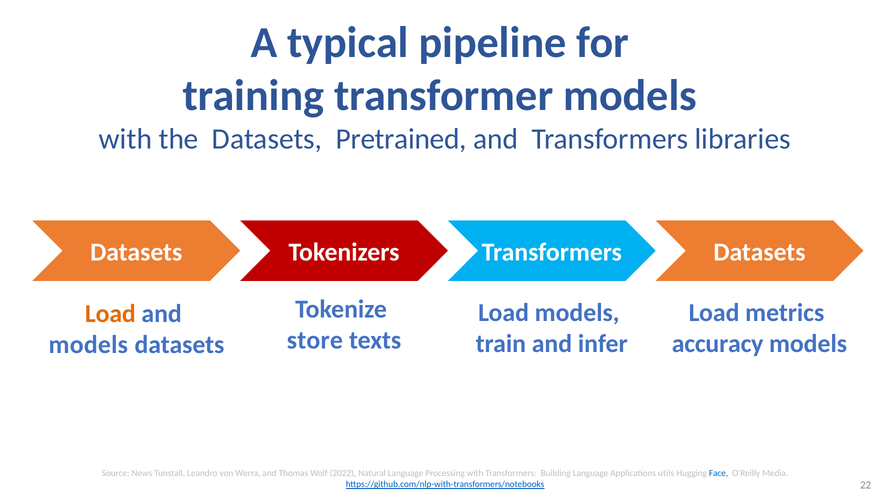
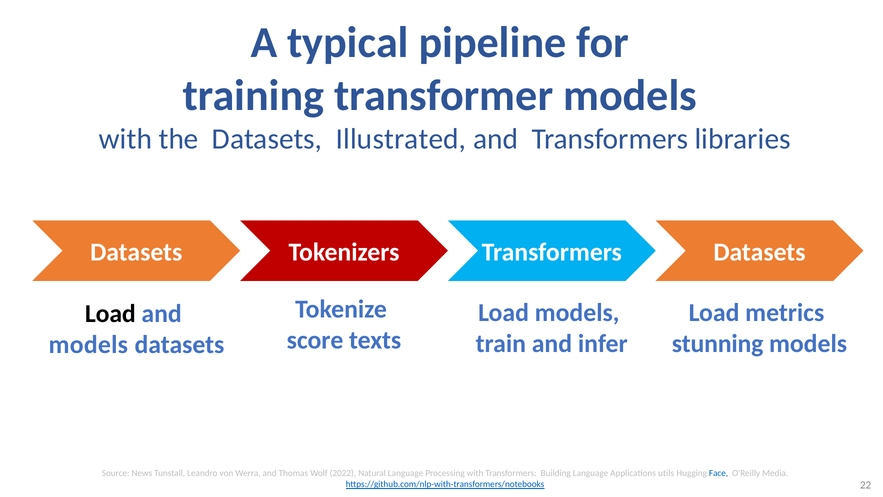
Pretrained: Pretrained -> Illustrated
Load at (110, 313) colour: orange -> black
store: store -> score
accuracy: accuracy -> stunning
